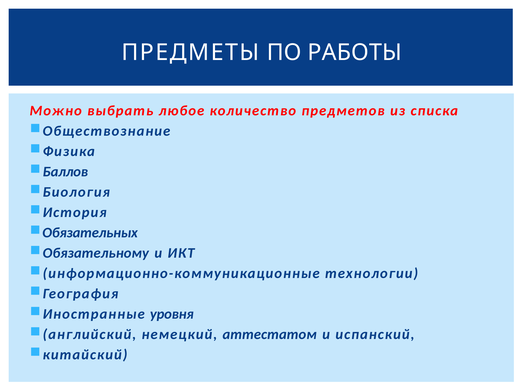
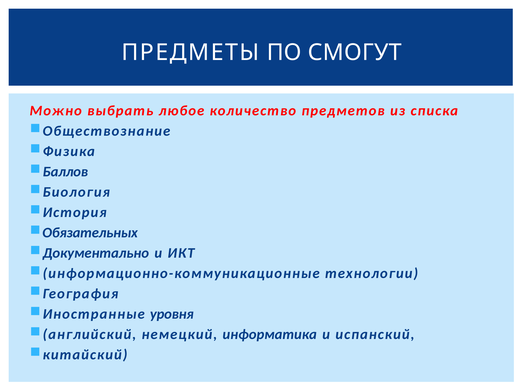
РАБОТЫ: РАБОТЫ -> СМОГУТ
Обязательному: Обязательному -> Документально
аттестатом: аттестатом -> информатика
